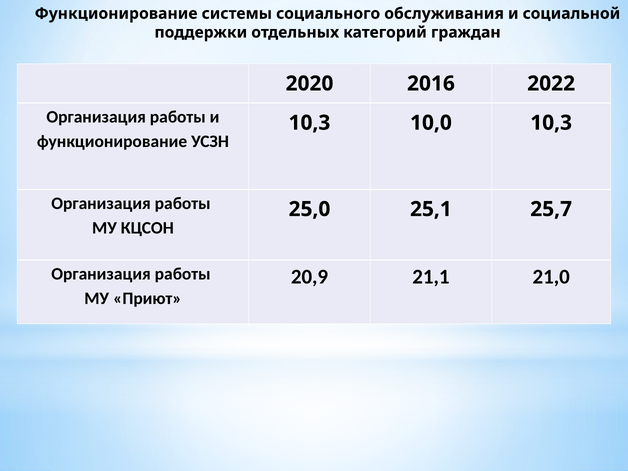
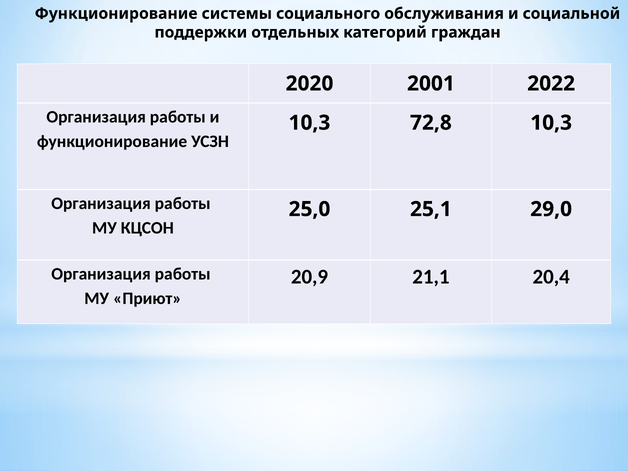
2016: 2016 -> 2001
10,0: 10,0 -> 72,8
25,7: 25,7 -> 29,0
21,0: 21,0 -> 20,4
